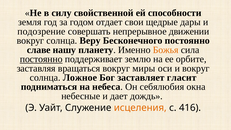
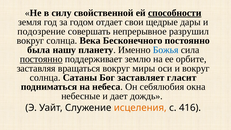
способности underline: none -> present
движении: движении -> разрушил
Веру: Веру -> Века
славе: славе -> была
Божья colour: orange -> blue
Ложное: Ложное -> Сатаны
